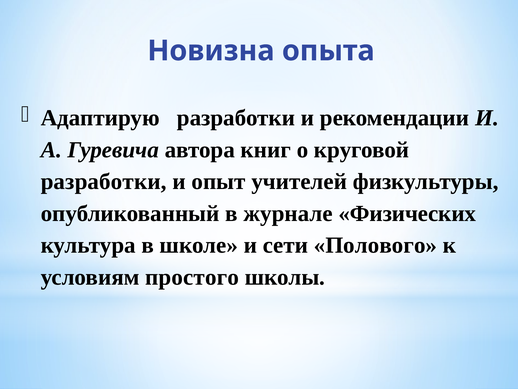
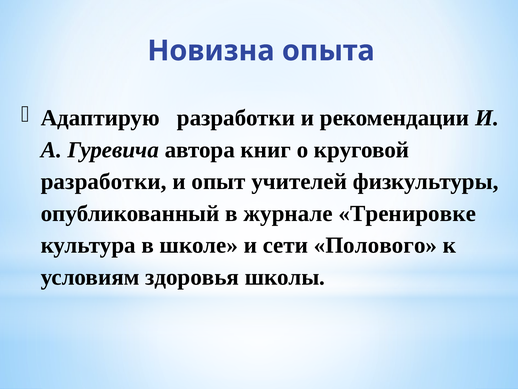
Физических: Физических -> Тренировке
простого: простого -> здоровья
